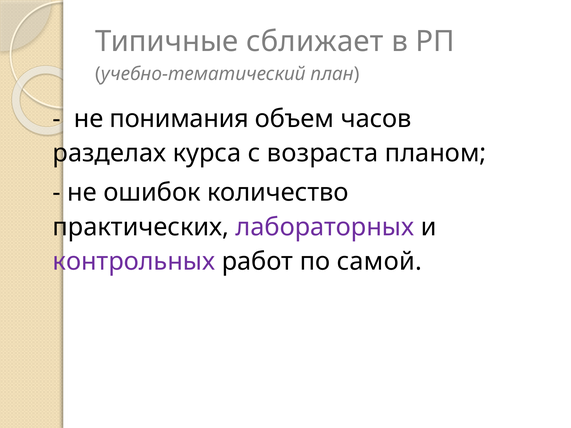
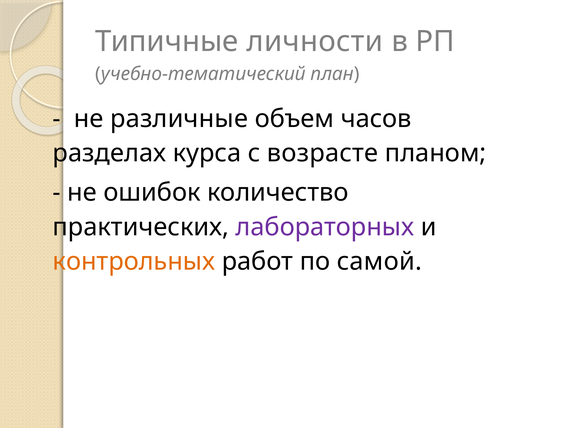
сближает: сближает -> личности
понимания: понимания -> различные
возраста: возраста -> возрасте
контрольных colour: purple -> orange
